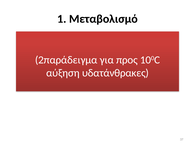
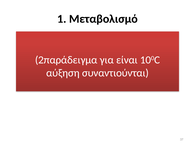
προς: προς -> είναι
υδατάνθρακες: υδατάνθρακες -> συναντιούνται
